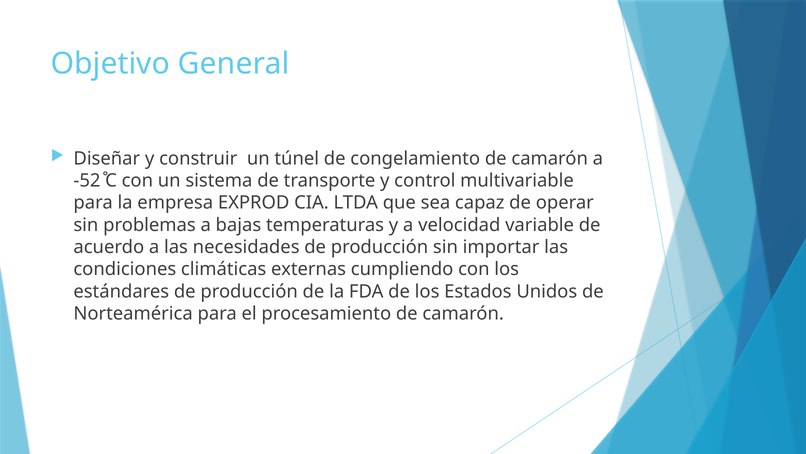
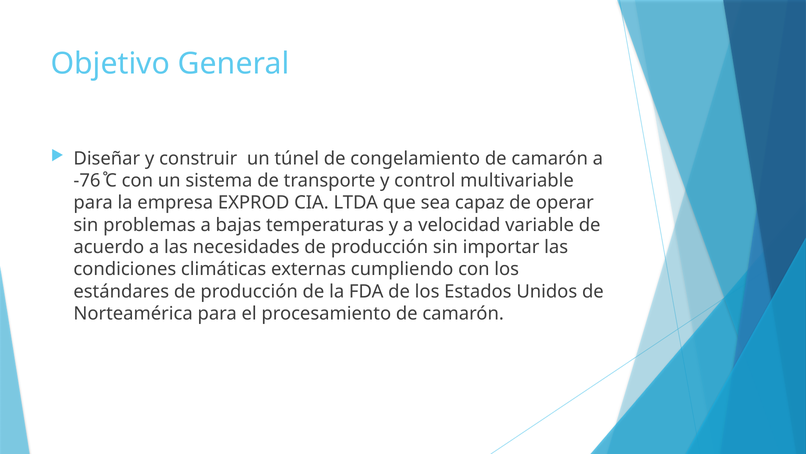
-52: -52 -> -76
